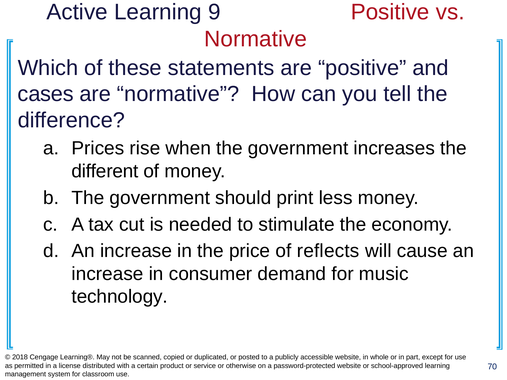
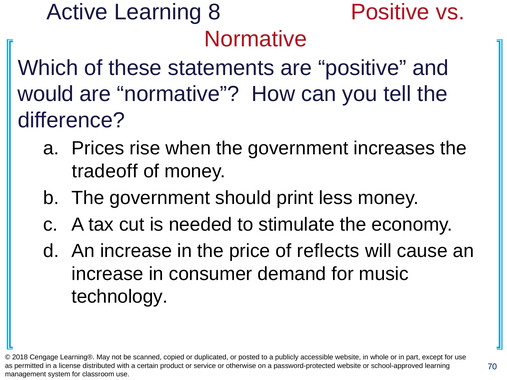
9: 9 -> 8
cases: cases -> would
different: different -> tradeoff
